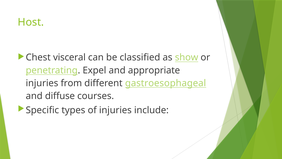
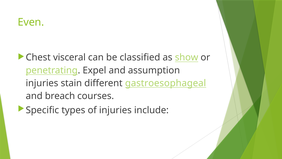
Host: Host -> Even
appropriate: appropriate -> assumption
from: from -> stain
diffuse: diffuse -> breach
